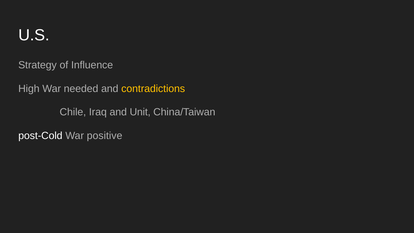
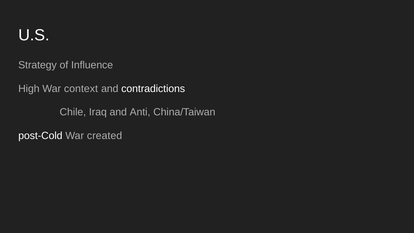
needed: needed -> context
contradictions colour: yellow -> white
Unit: Unit -> Anti
positive: positive -> created
